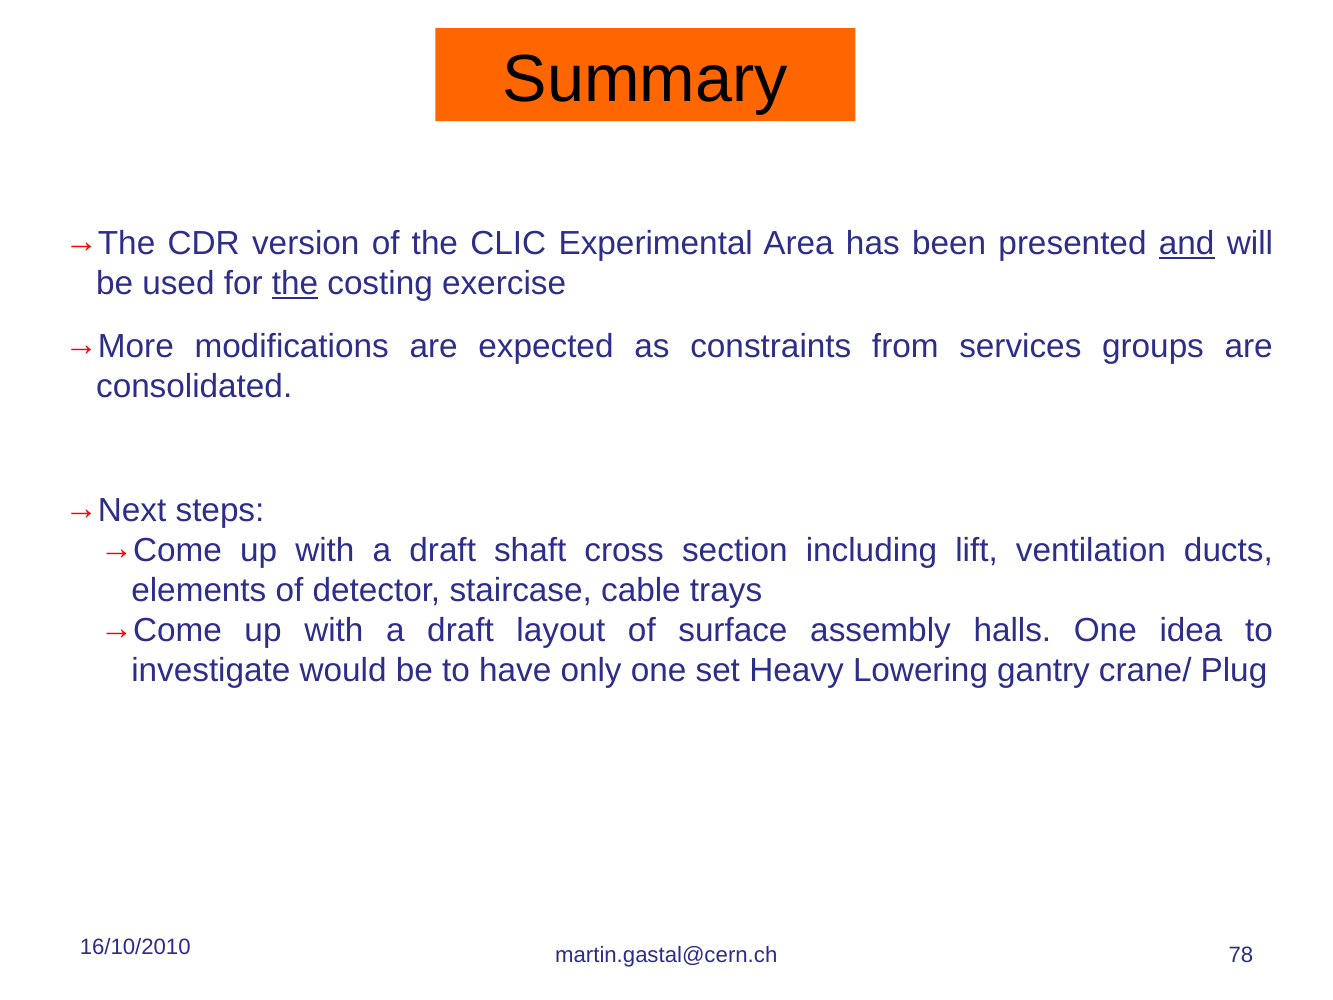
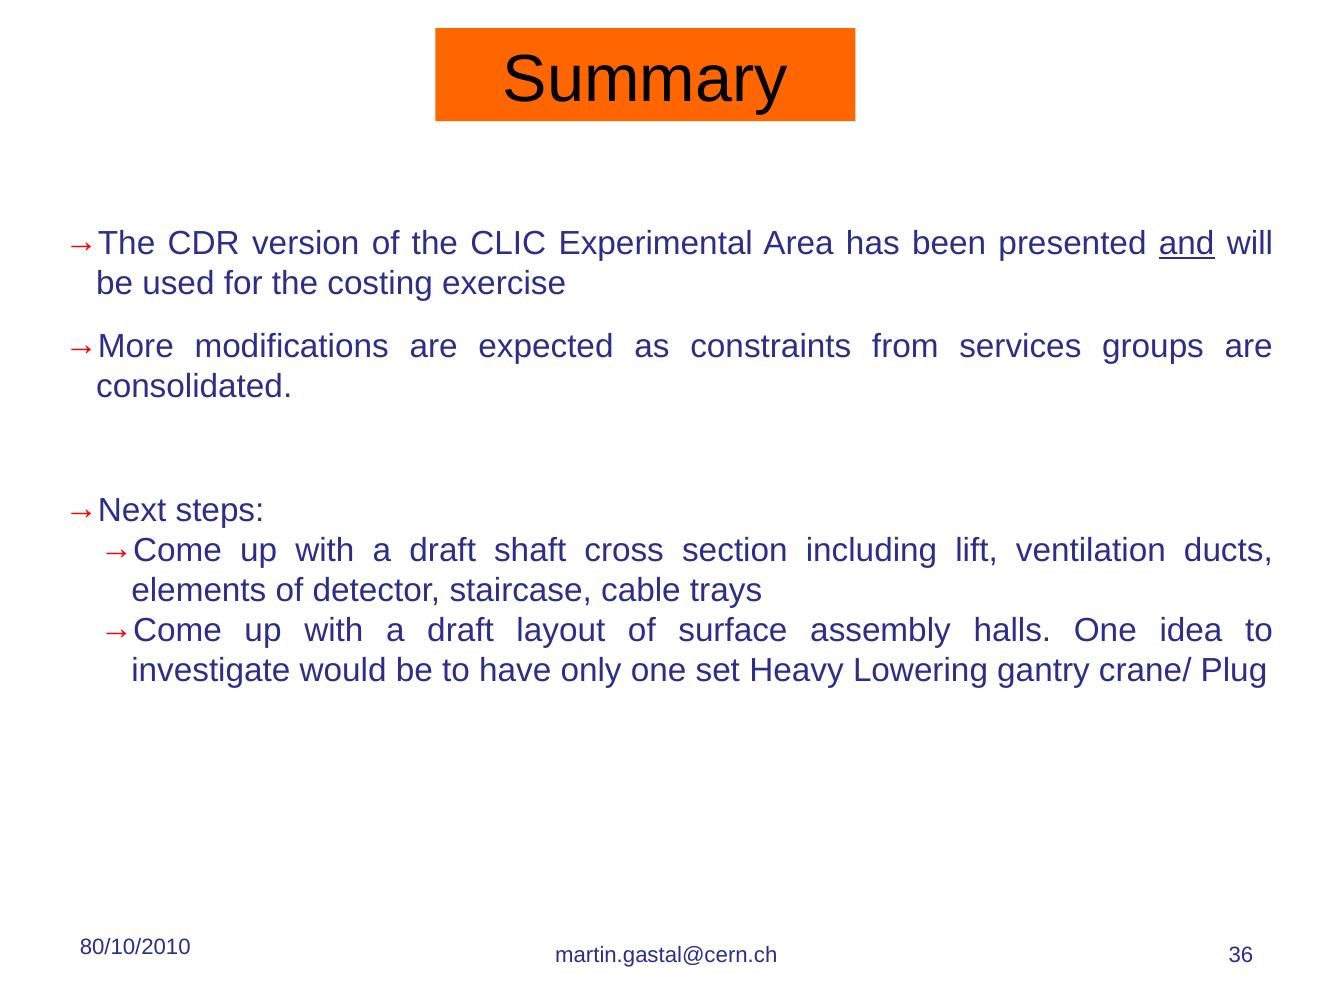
the at (295, 284) underline: present -> none
16/10/2010: 16/10/2010 -> 80/10/2010
78: 78 -> 36
